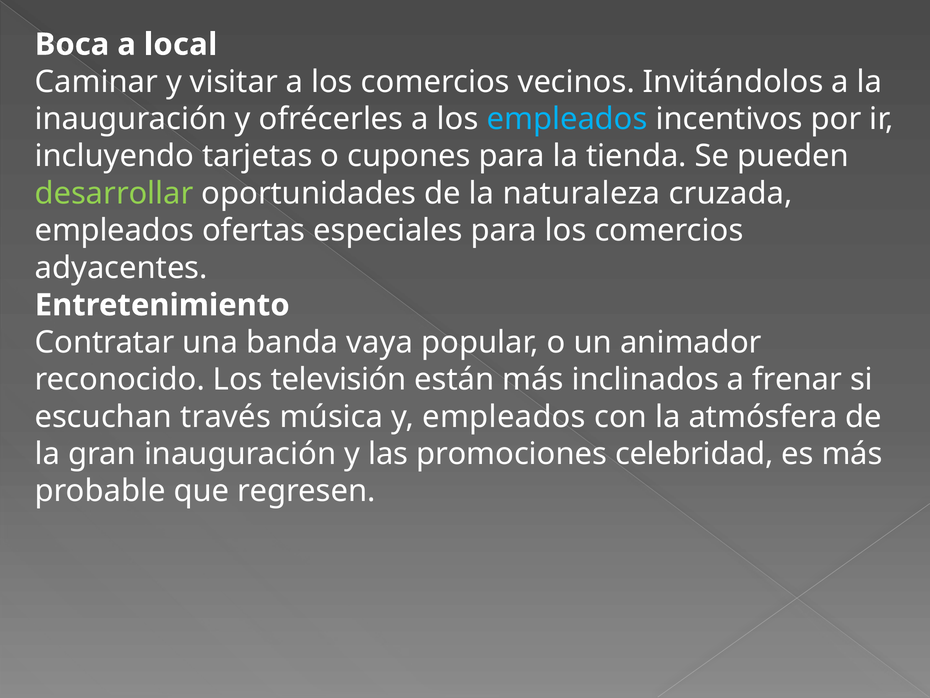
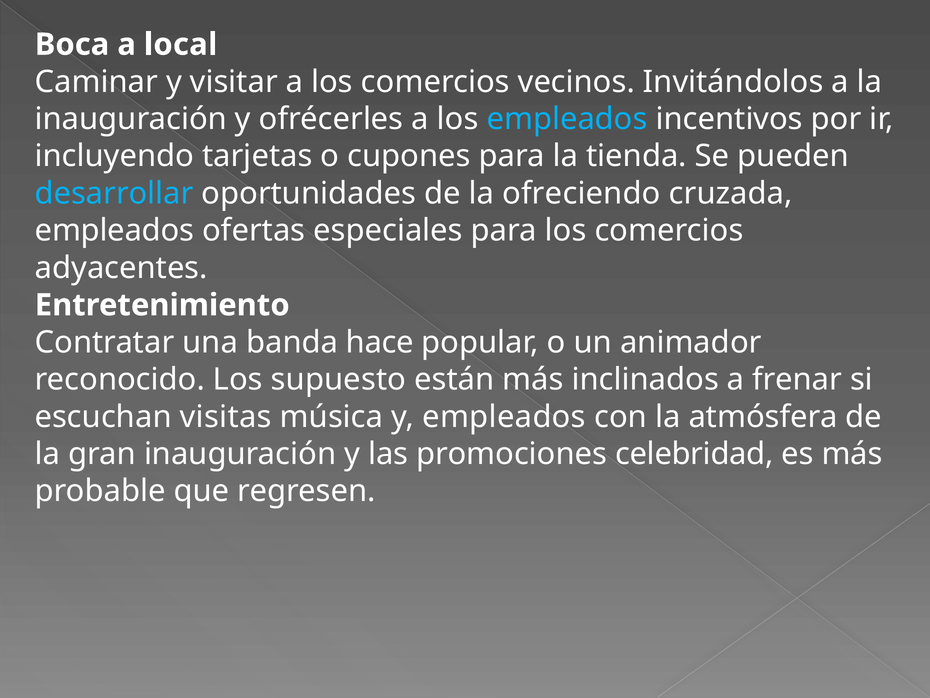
desarrollar colour: light green -> light blue
naturaleza: naturaleza -> ofreciendo
vaya: vaya -> hace
televisión: televisión -> supuesto
través: través -> visitas
